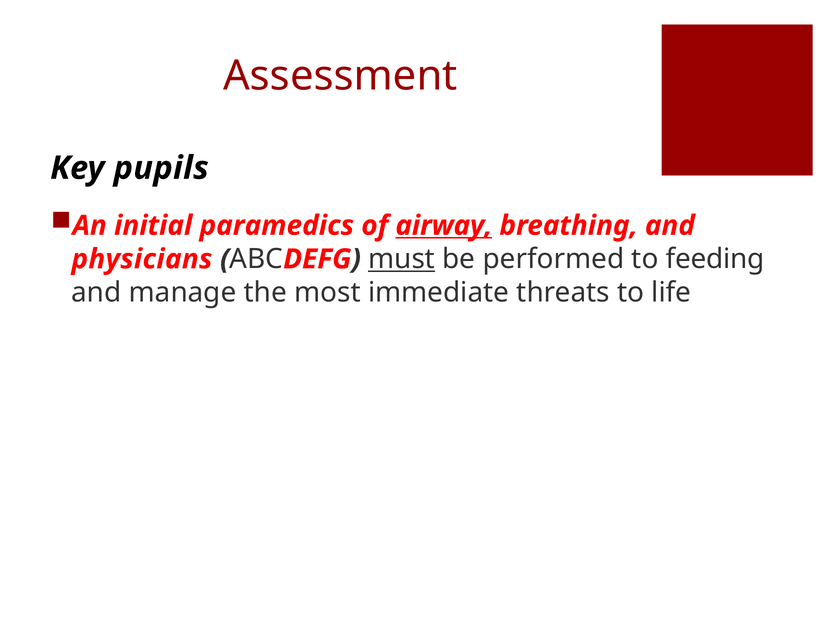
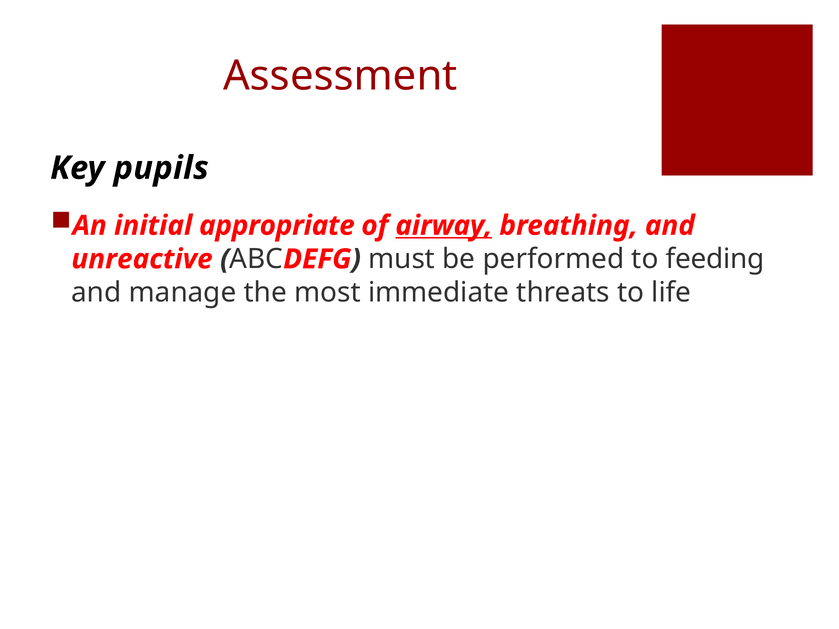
paramedics: paramedics -> appropriate
physicians: physicians -> unreactive
must underline: present -> none
